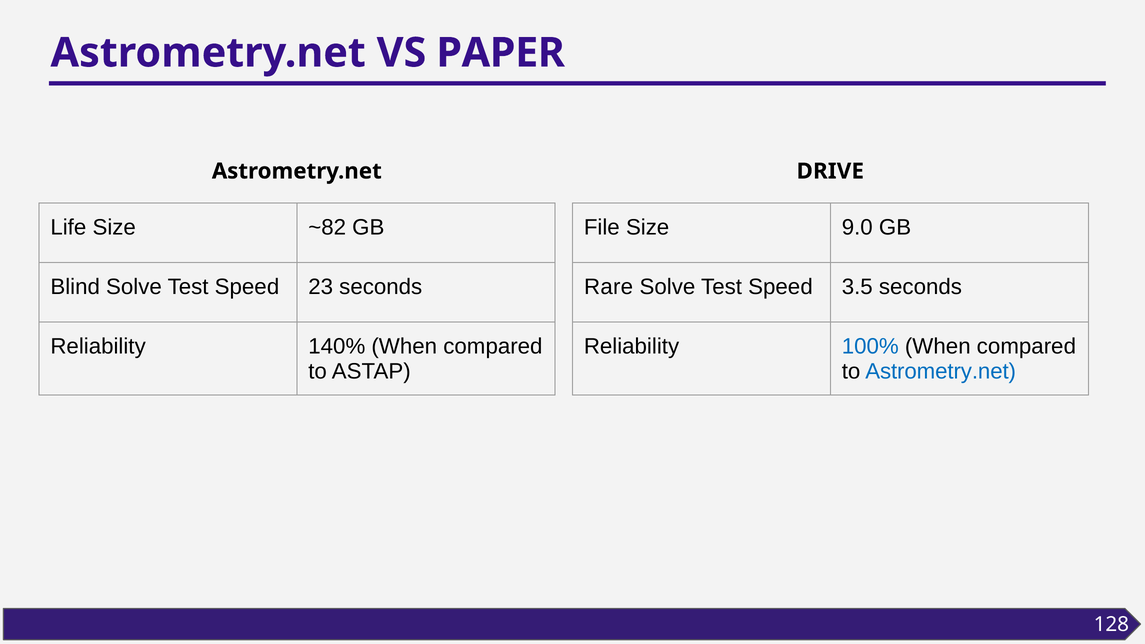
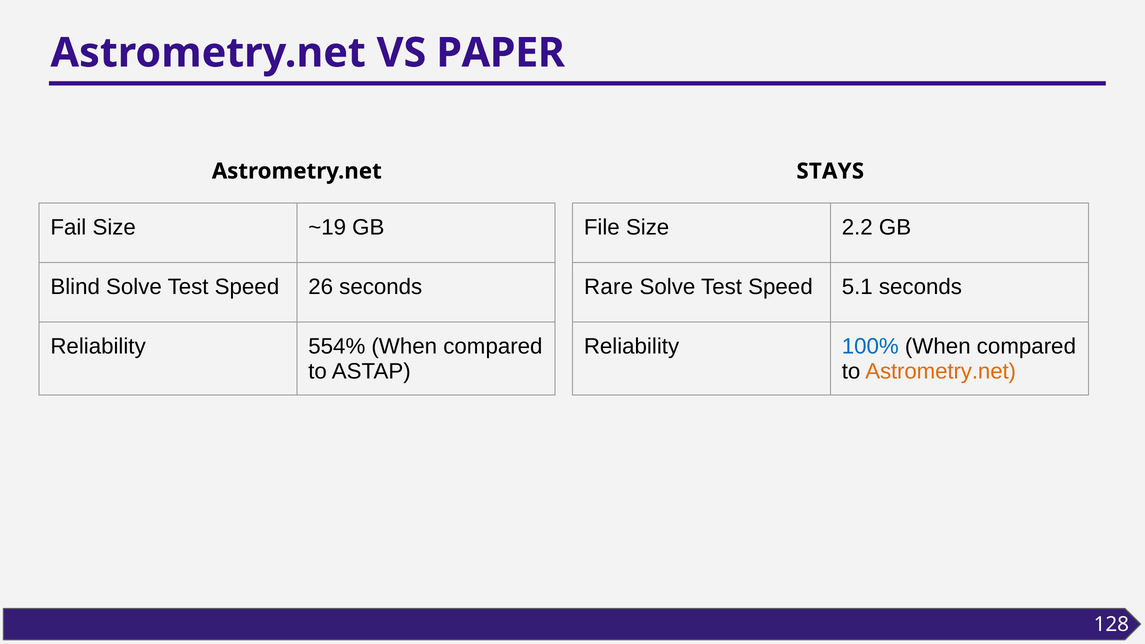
DRIVE: DRIVE -> STAYS
Life: Life -> Fail
~82: ~82 -> ~19
9.0: 9.0 -> 2.2
23: 23 -> 26
3.5: 3.5 -> 5.1
140%: 140% -> 554%
Astrometry.net at (941, 371) colour: blue -> orange
